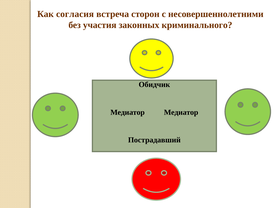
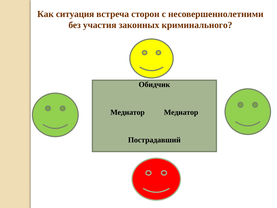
согласия: согласия -> ситуация
